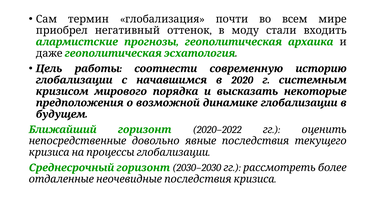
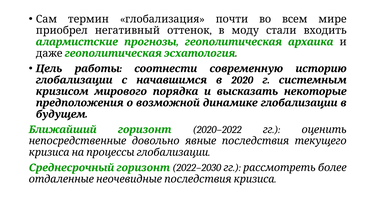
2030–2030: 2030–2030 -> 2022–2030
